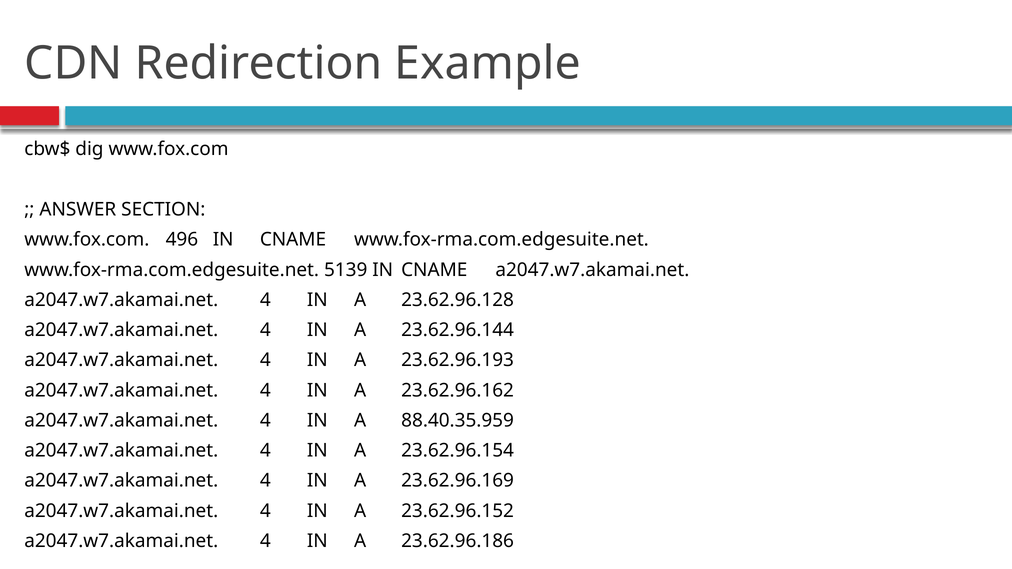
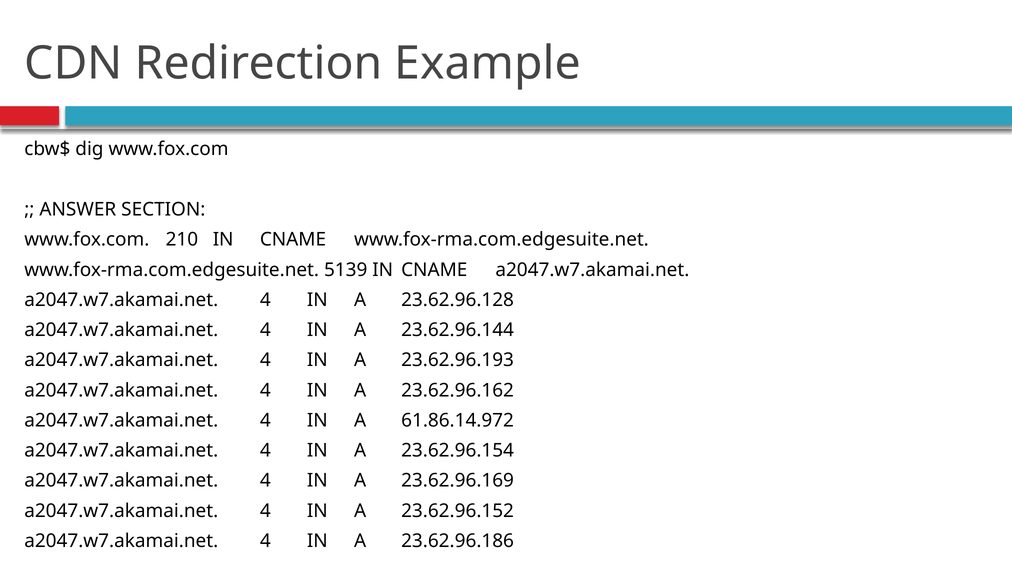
496: 496 -> 210
88.40.35.959: 88.40.35.959 -> 61.86.14.972
